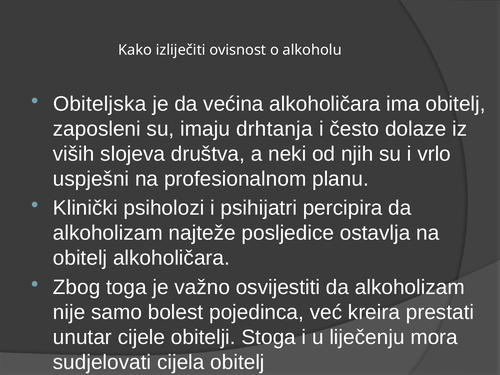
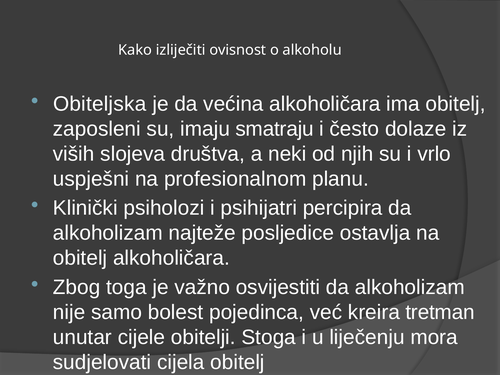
drhtanja: drhtanja -> smatraju
prestati: prestati -> tretman
